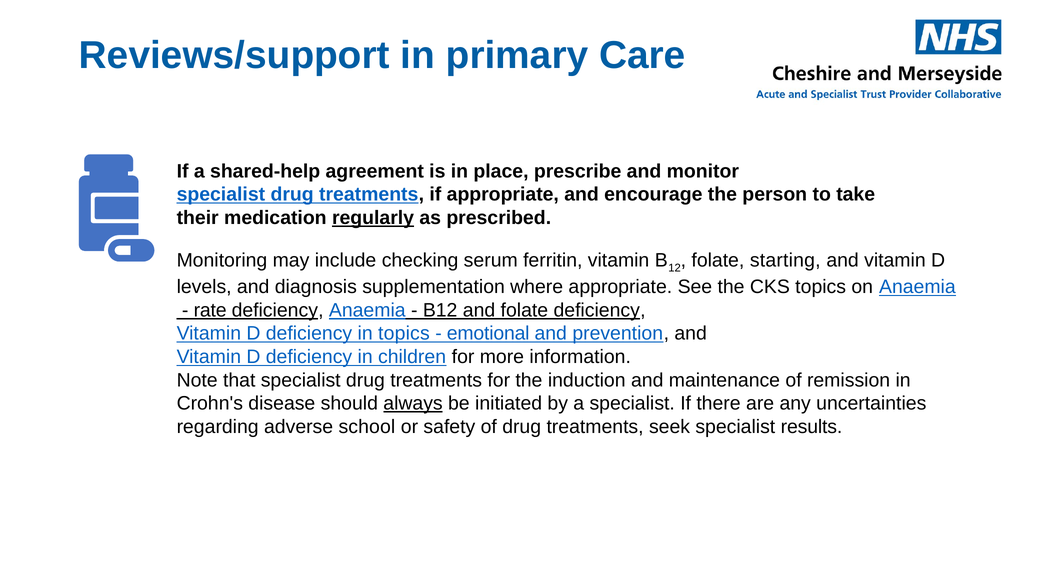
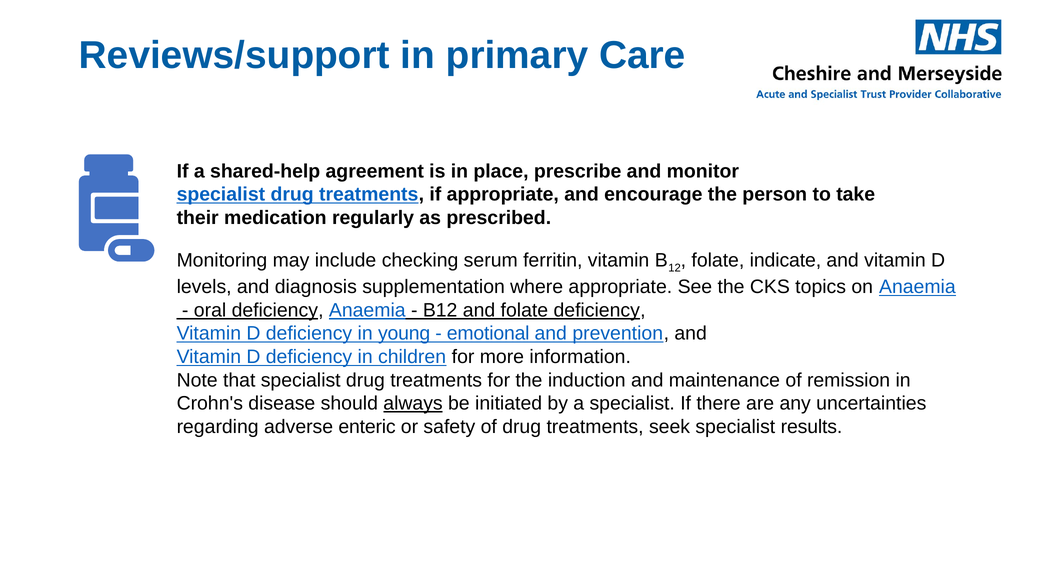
regularly underline: present -> none
starting: starting -> indicate
rate: rate -> oral
in topics: topics -> young
school: school -> enteric
